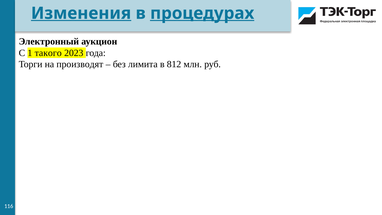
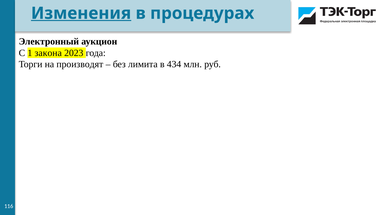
процедурах underline: present -> none
такого: такого -> закона
812: 812 -> 434
